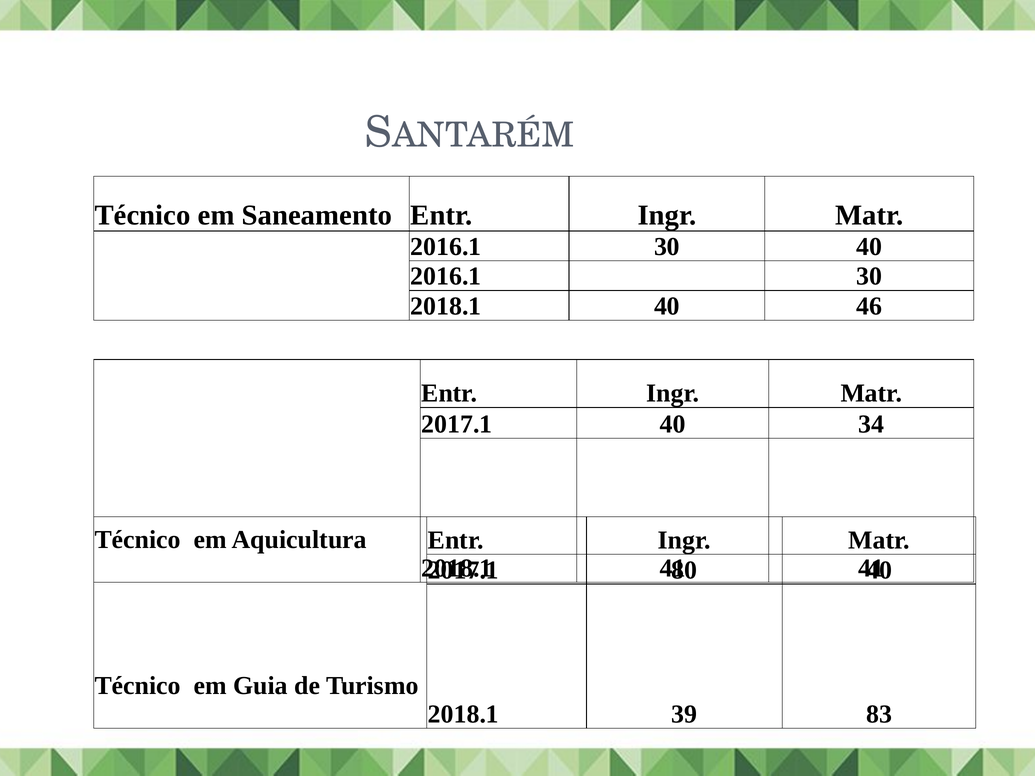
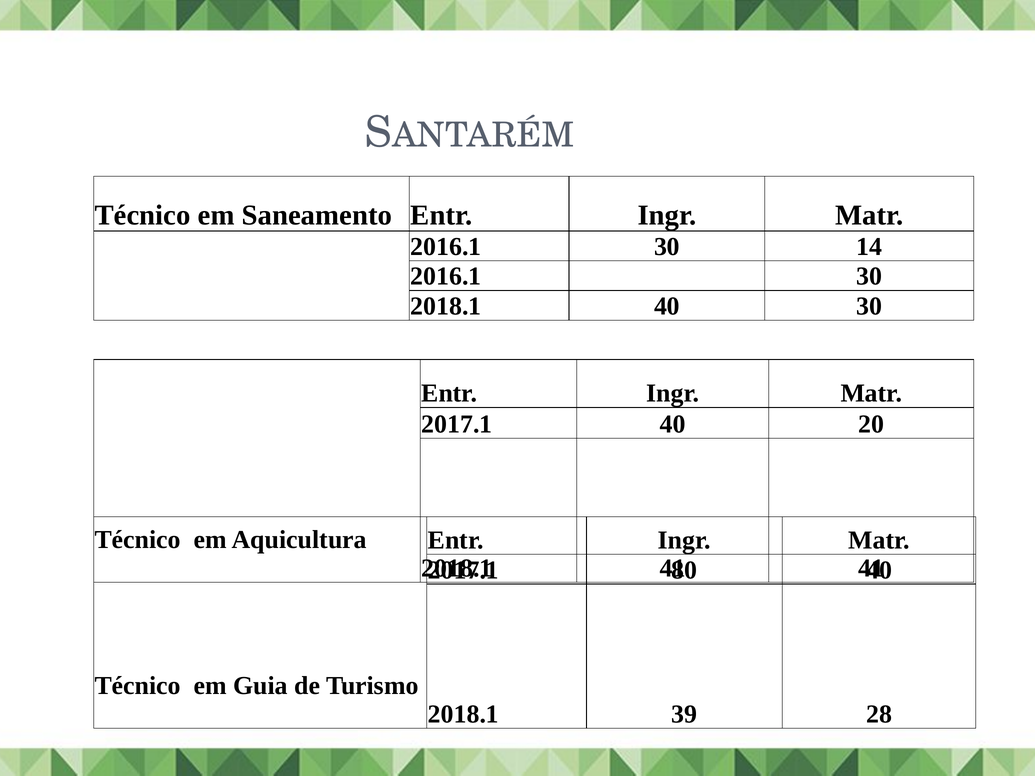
30 40: 40 -> 14
40 46: 46 -> 30
34: 34 -> 20
83: 83 -> 28
